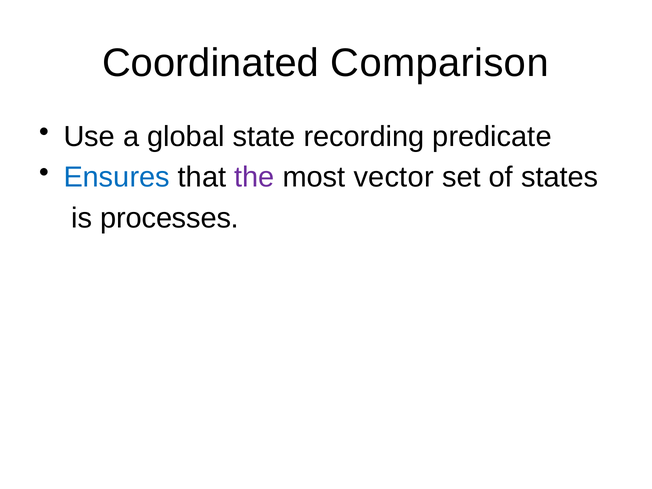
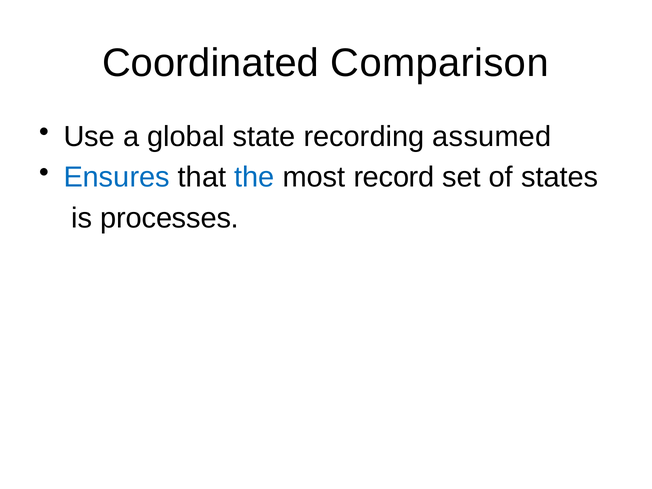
predicate: predicate -> assumed
the colour: purple -> blue
vector: vector -> record
